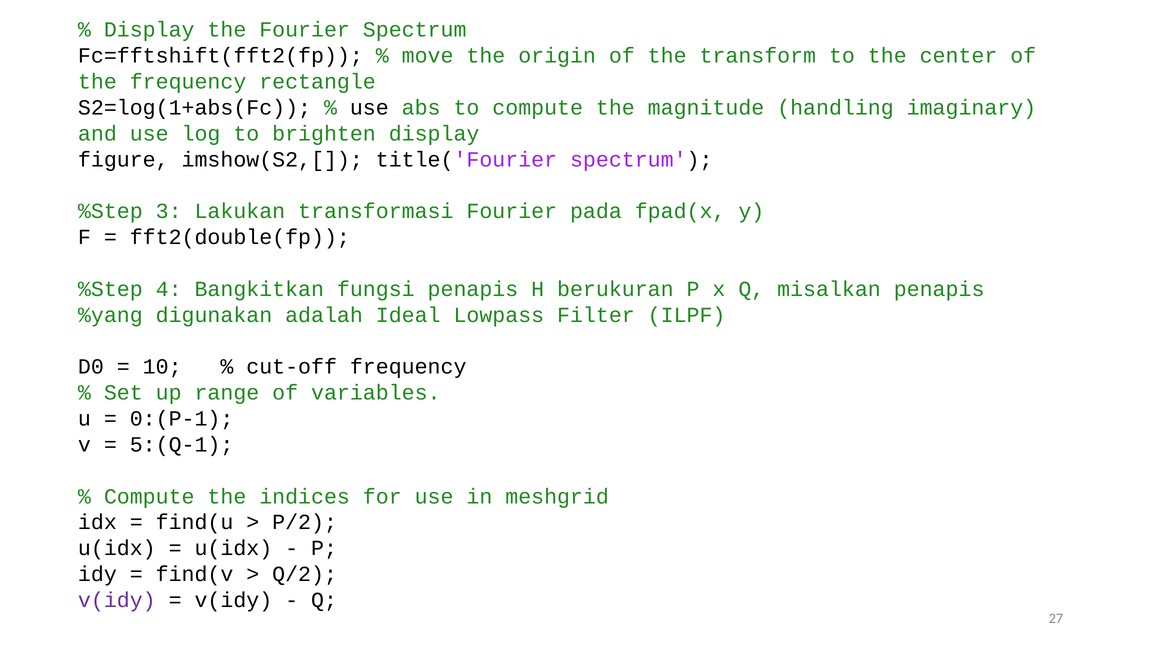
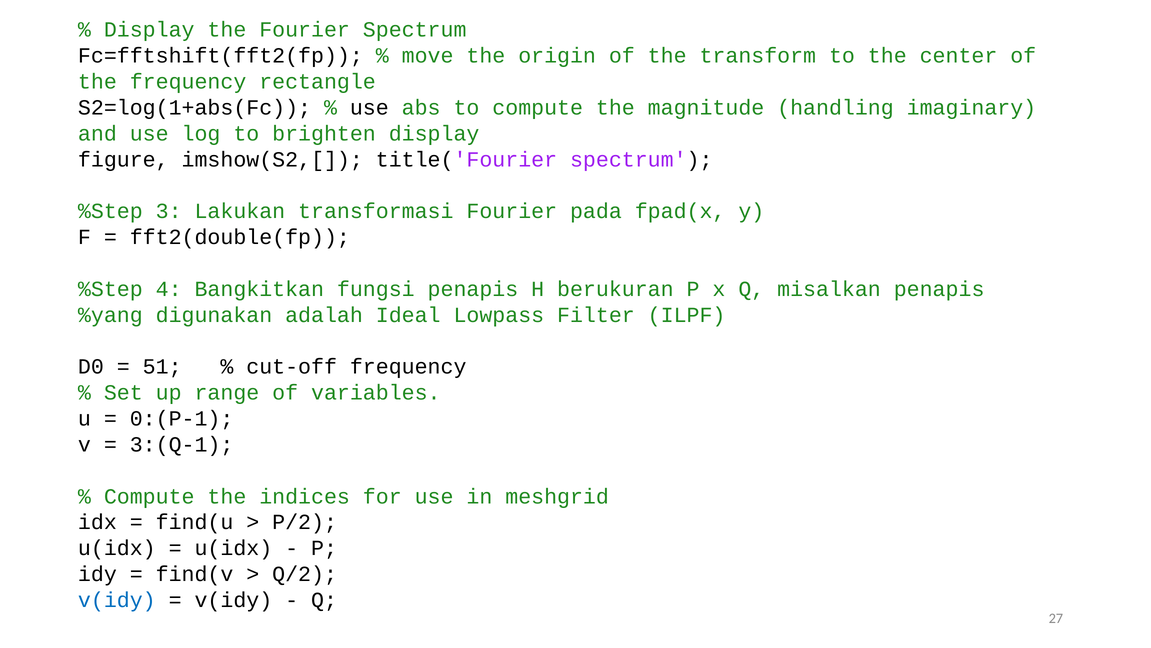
10: 10 -> 51
5:(Q-1: 5:(Q-1 -> 3:(Q-1
v(idy at (117, 600) colour: purple -> blue
